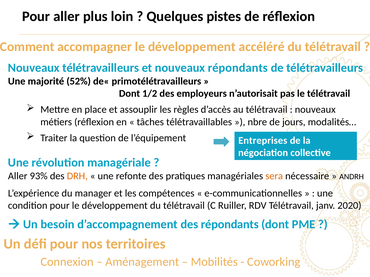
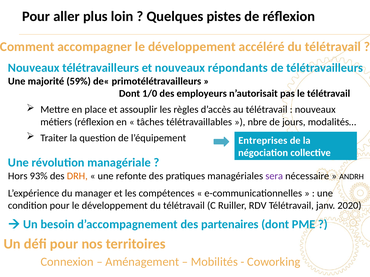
52%: 52% -> 59%
1/2: 1/2 -> 1/0
Aller at (18, 176): Aller -> Hors
sera colour: orange -> purple
des répondants: répondants -> partenaires
